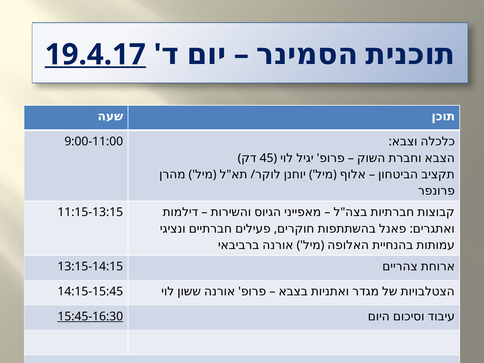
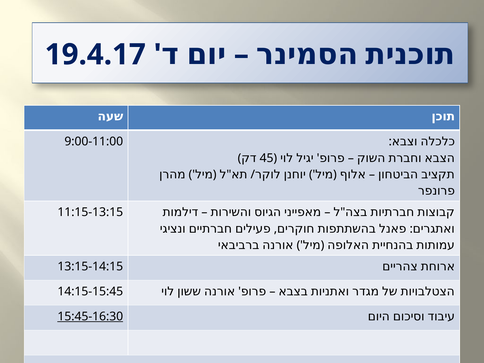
19.4.17 underline: present -> none
